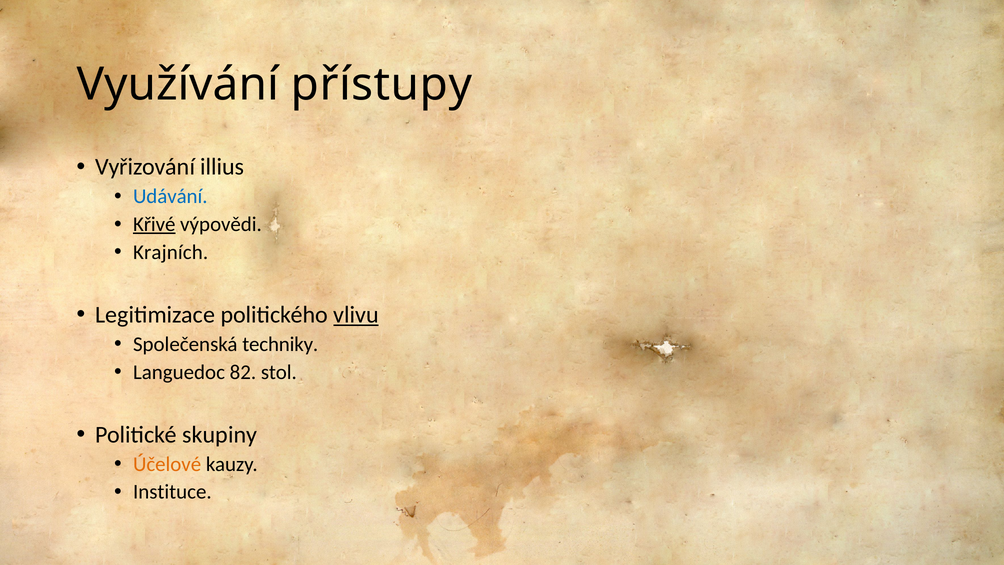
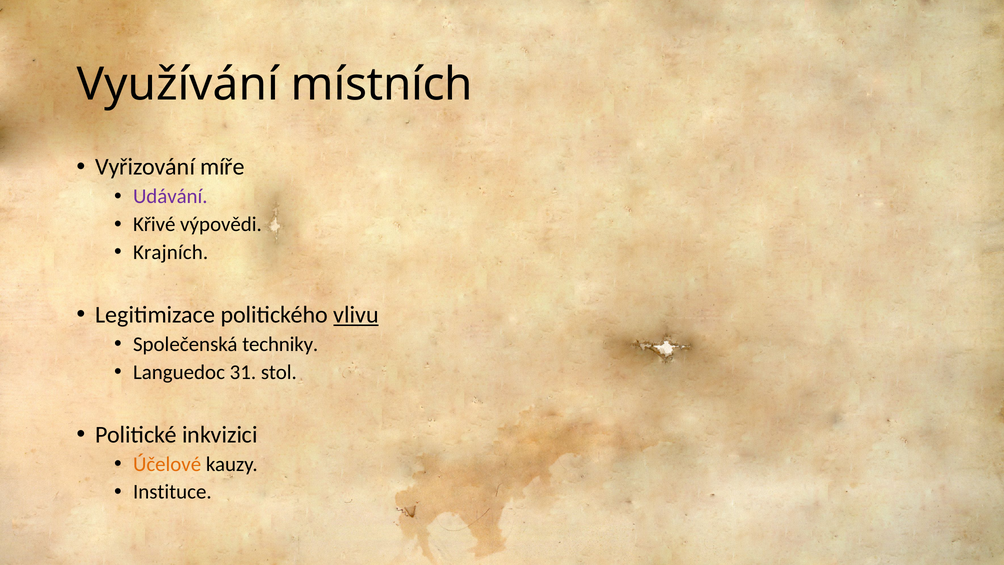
přístupy: přístupy -> místních
illius: illius -> míře
Udávání colour: blue -> purple
Křivé underline: present -> none
82: 82 -> 31
skupiny: skupiny -> inkvizici
